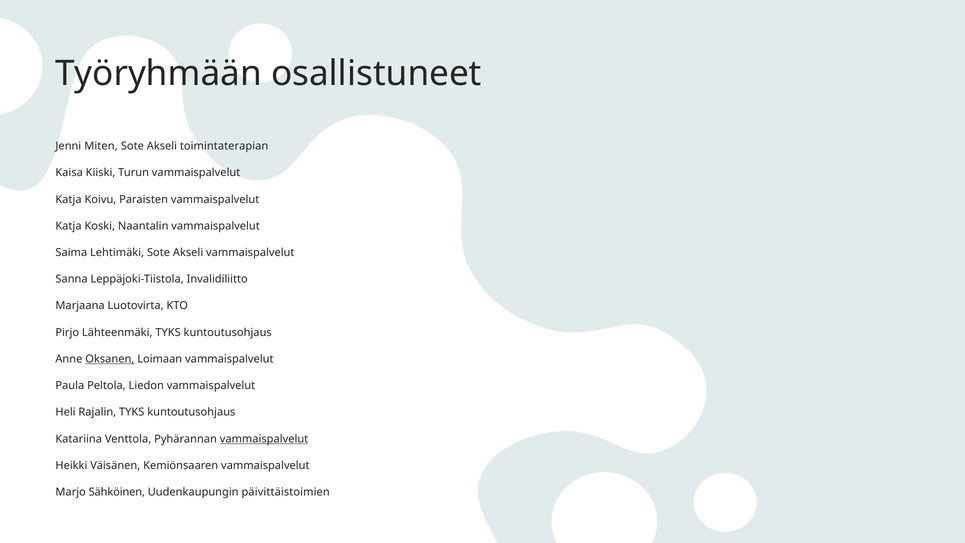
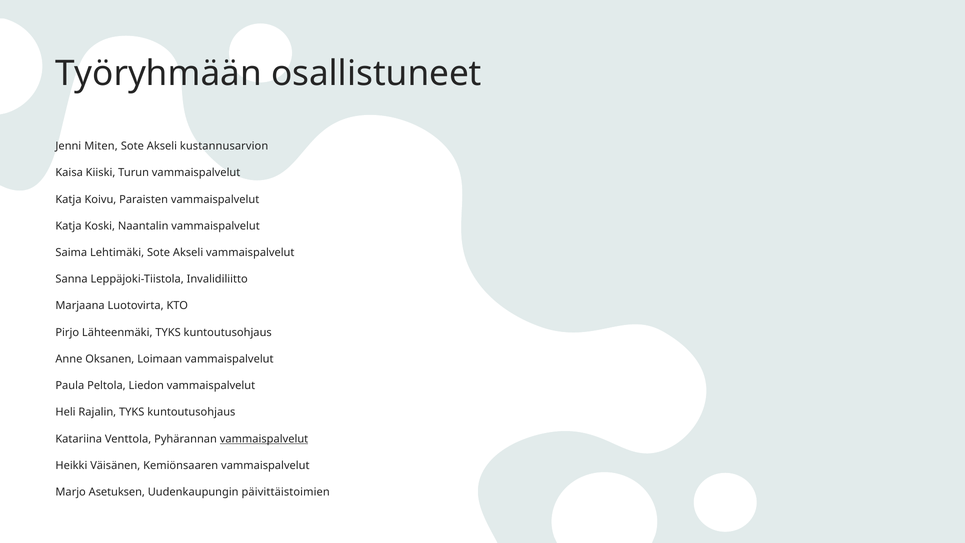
toimintaterapian: toimintaterapian -> kustannusarvion
Oksanen underline: present -> none
Sähköinen: Sähköinen -> Asetuksen
